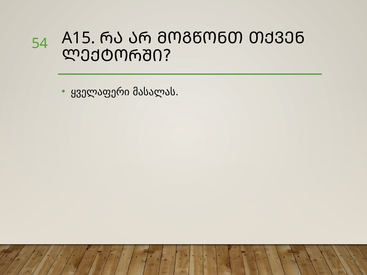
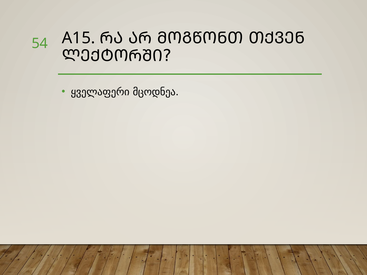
მასალას: მასალას -> მცოდნეა
